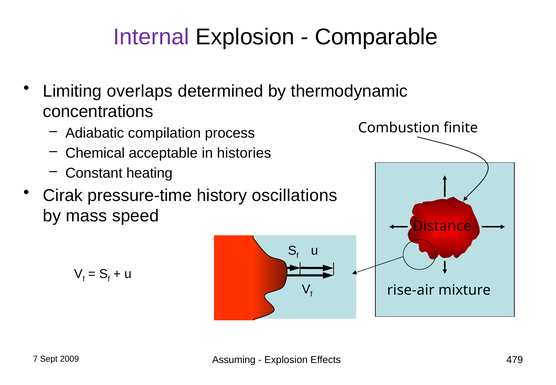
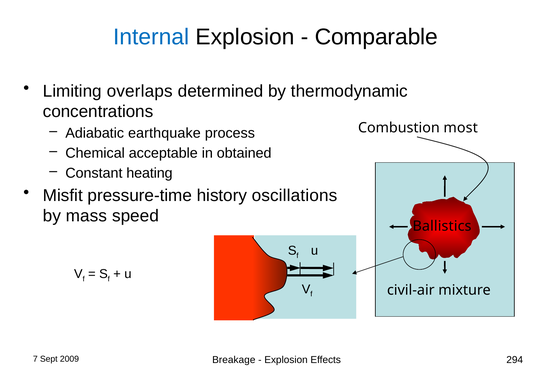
Internal colour: purple -> blue
finite: finite -> most
compilation: compilation -> earthquake
histories: histories -> obtained
Cirak: Cirak -> Misfit
Distance: Distance -> Ballistics
rise-air: rise-air -> civil-air
Assuming: Assuming -> Breakage
479: 479 -> 294
